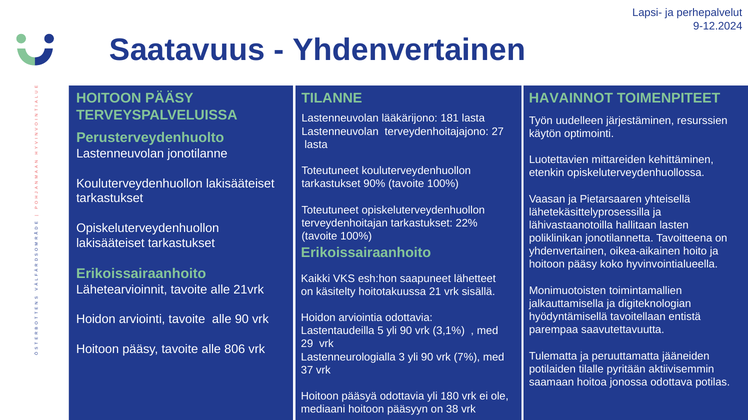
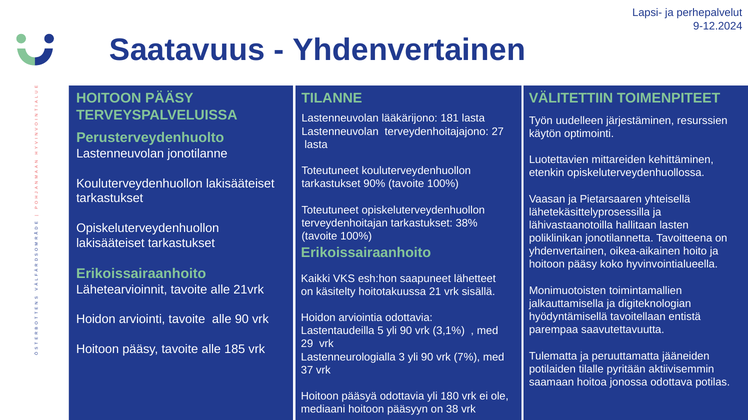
HAVAINNOT: HAVAINNOT -> VÄLITETTIIN
22%: 22% -> 38%
806: 806 -> 185
